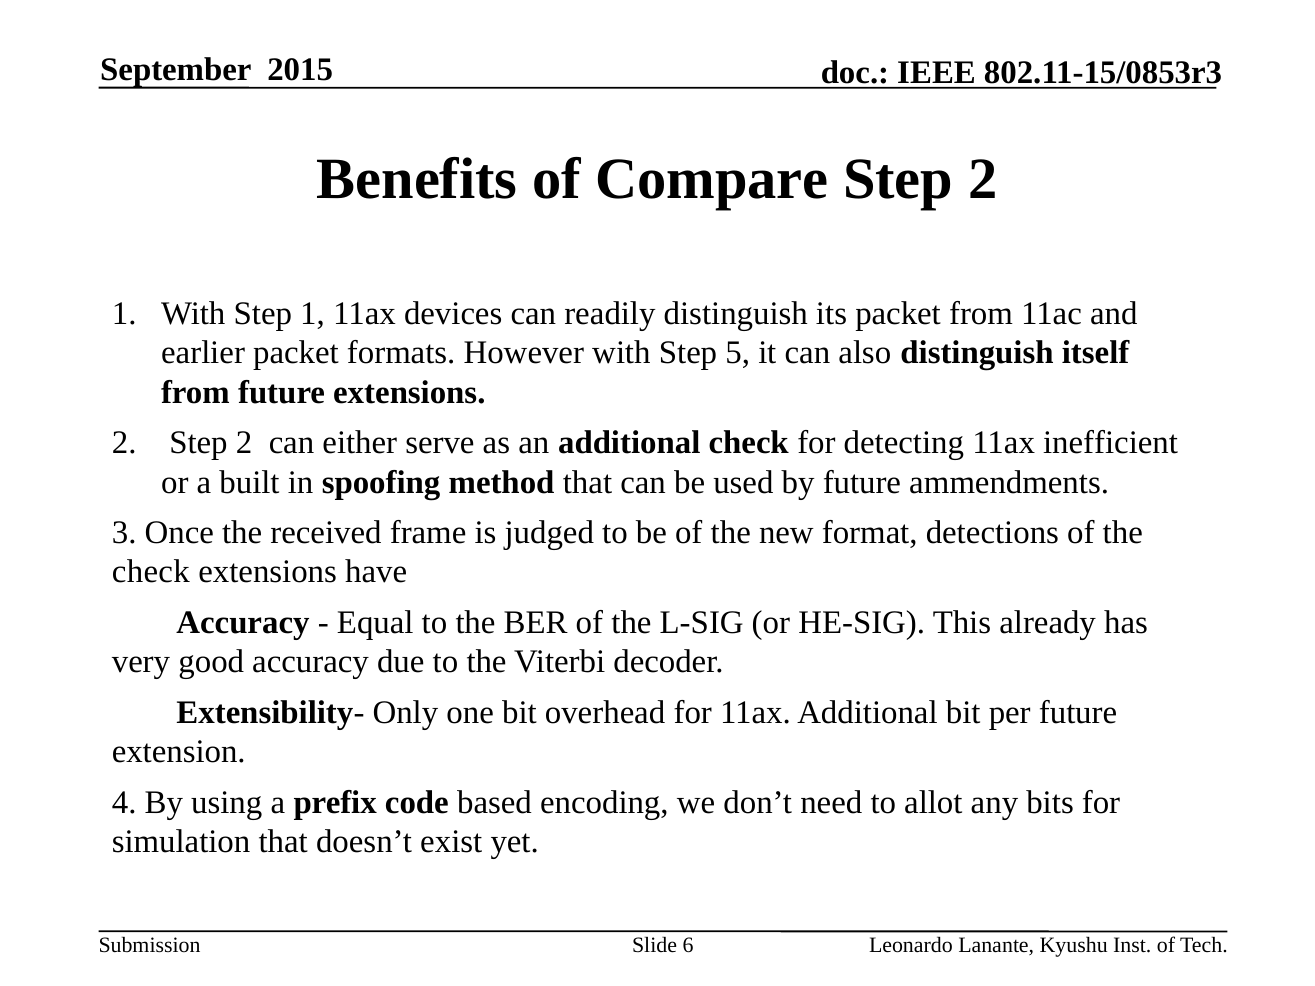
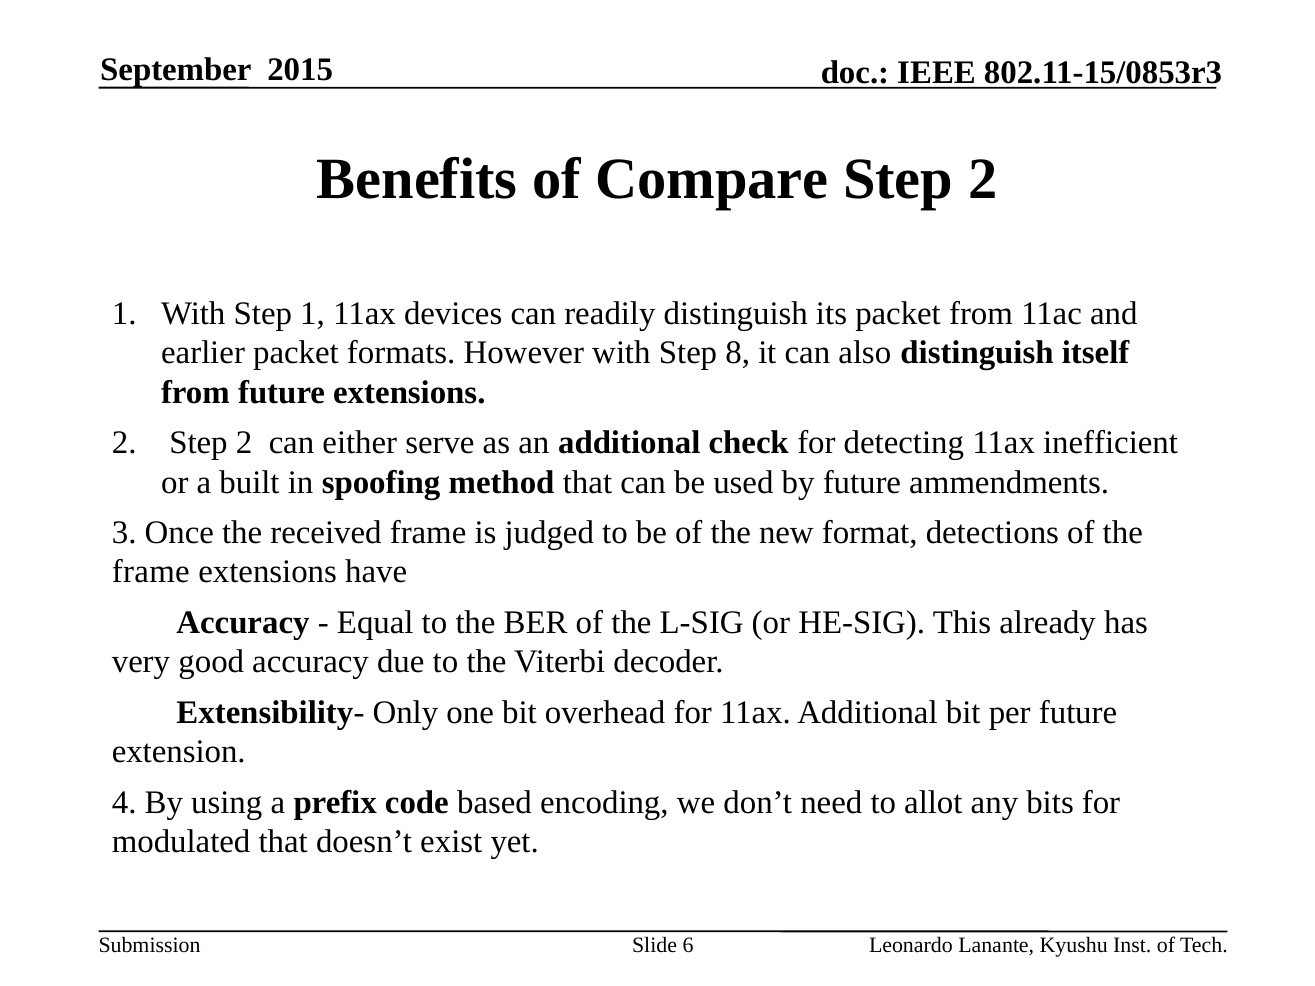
5: 5 -> 8
check at (151, 572): check -> frame
simulation: simulation -> modulated
